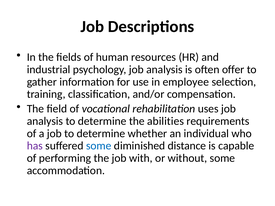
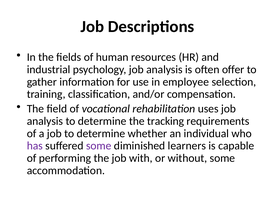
abilities: abilities -> tracking
some at (99, 146) colour: blue -> purple
distance: distance -> learners
